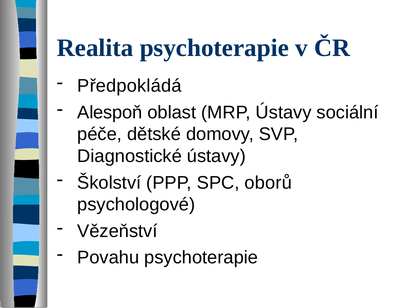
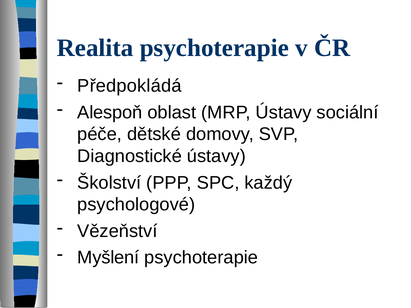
oborů: oborů -> každý
Povahu: Povahu -> Myšlení
